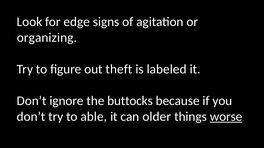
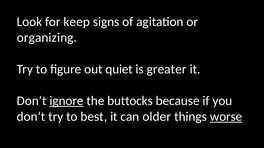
edge: edge -> keep
theft: theft -> quiet
labeled: labeled -> greater
ignore underline: none -> present
able: able -> best
